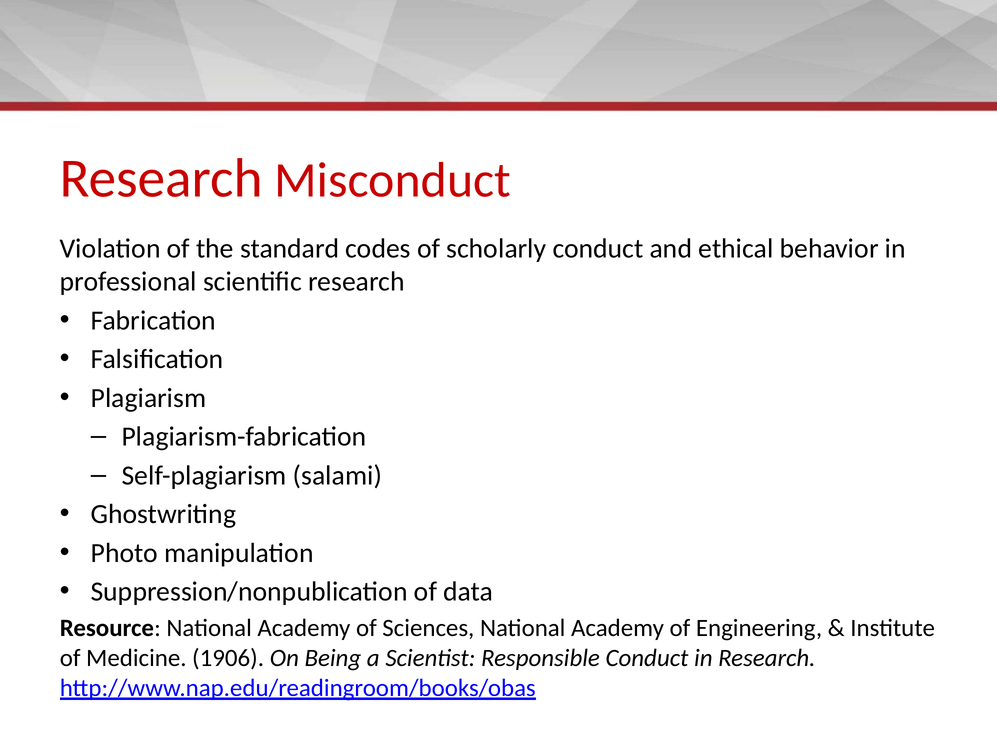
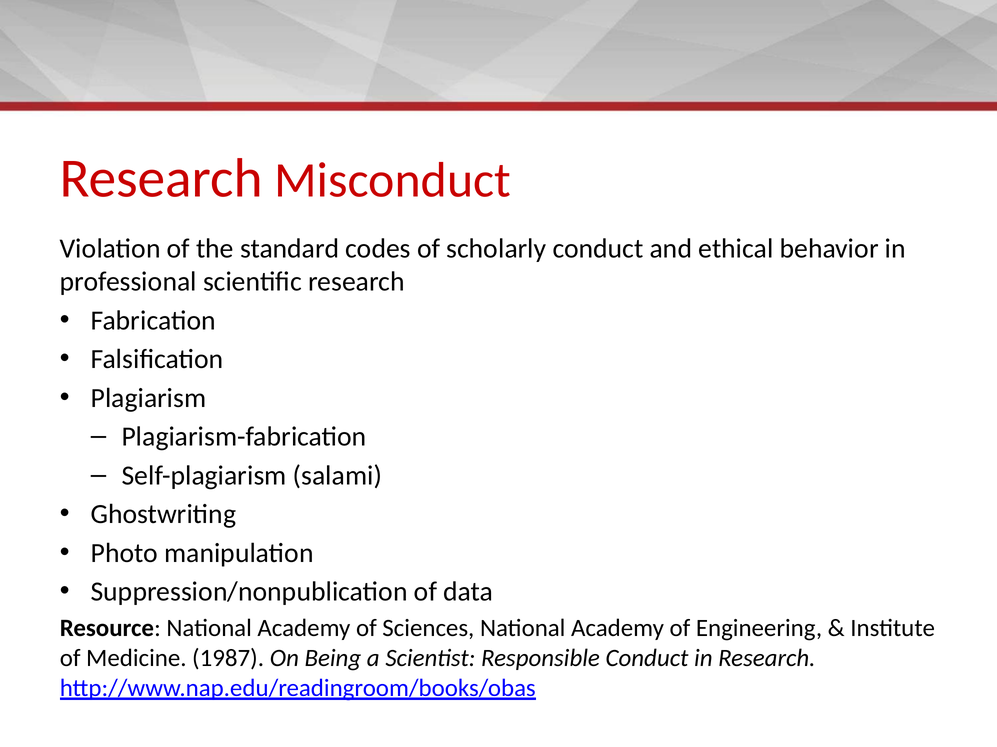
1906: 1906 -> 1987
